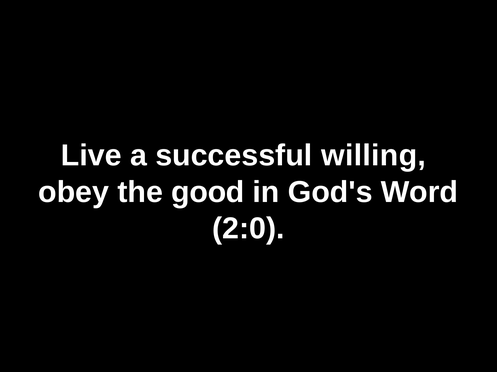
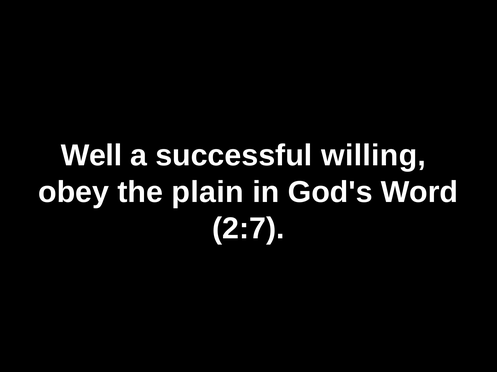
Live: Live -> Well
good: good -> plain
2:0: 2:0 -> 2:7
